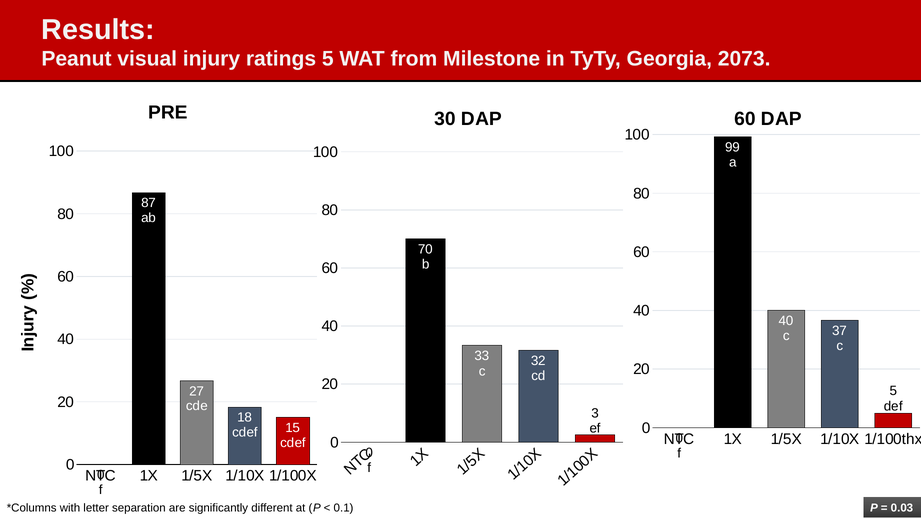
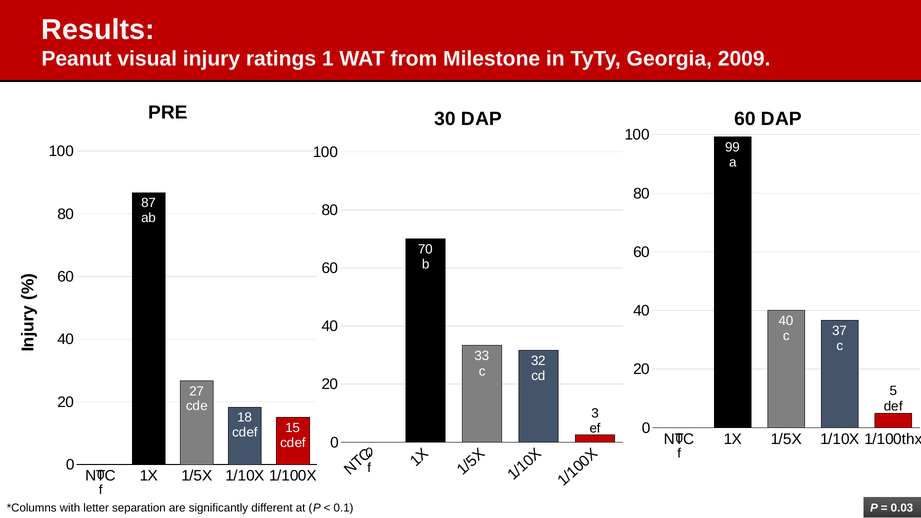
ratings 5: 5 -> 1
2073: 2073 -> 2009
